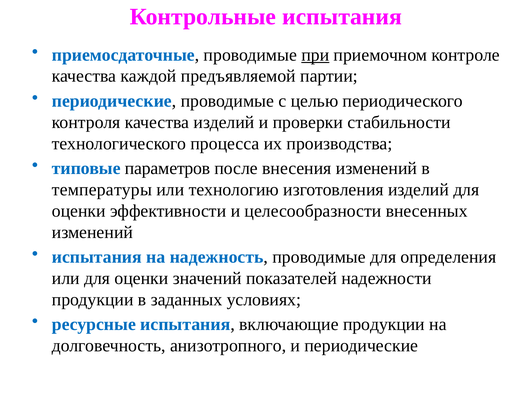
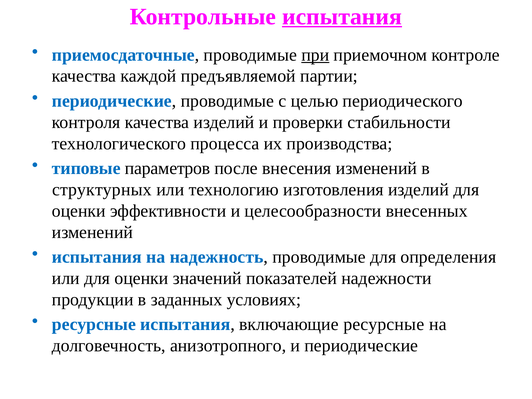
испытания at (342, 17) underline: none -> present
температуры: температуры -> структурных
включающие продукции: продукции -> ресурсные
